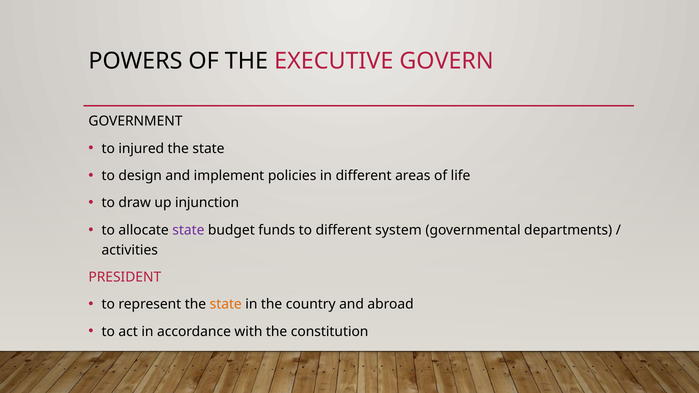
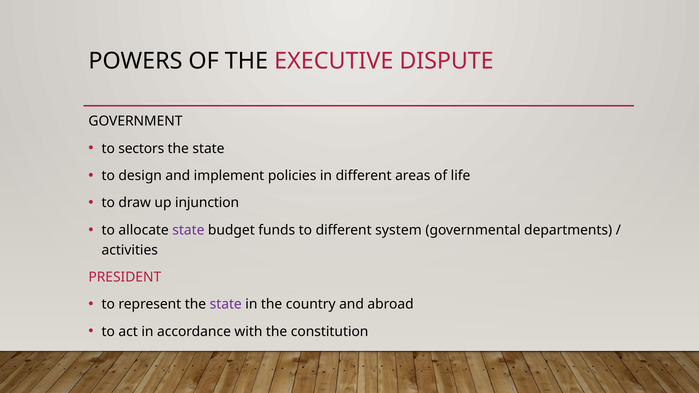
GOVERN: GOVERN -> DISPUTE
injured: injured -> sectors
state at (226, 304) colour: orange -> purple
